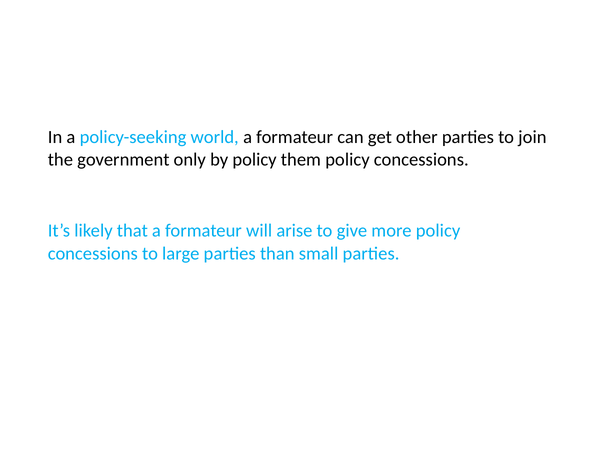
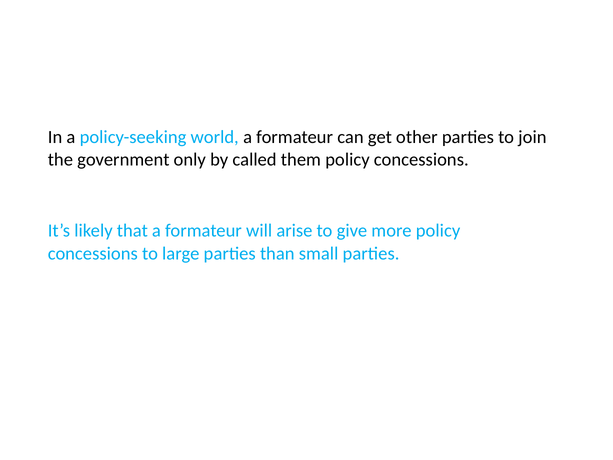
by policy: policy -> called
